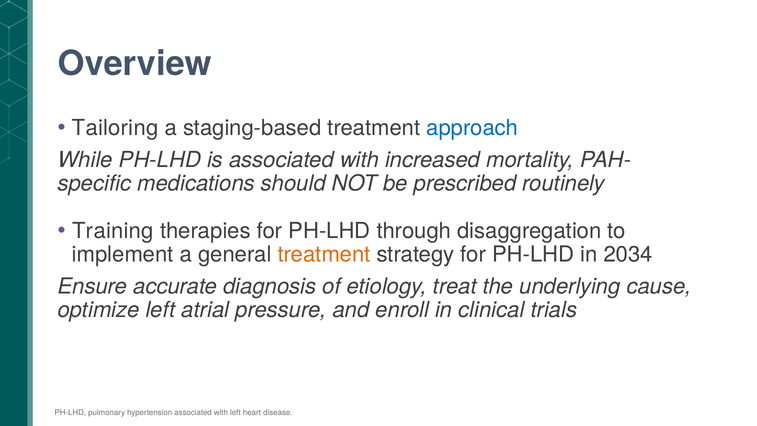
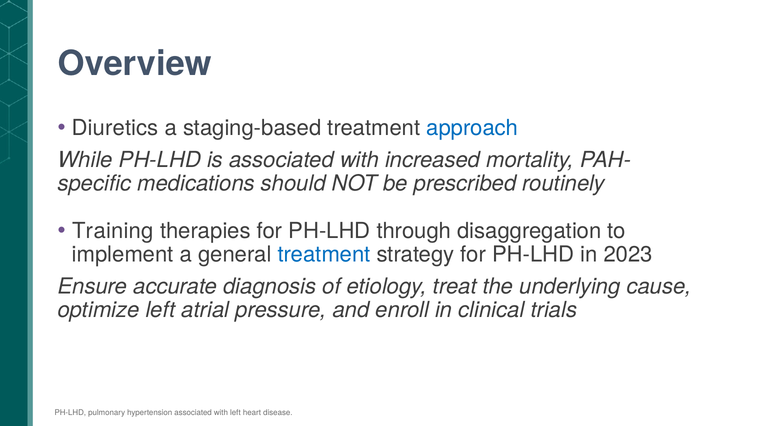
Tailoring: Tailoring -> Diuretics
treatment at (324, 255) colour: orange -> blue
2034: 2034 -> 2023
